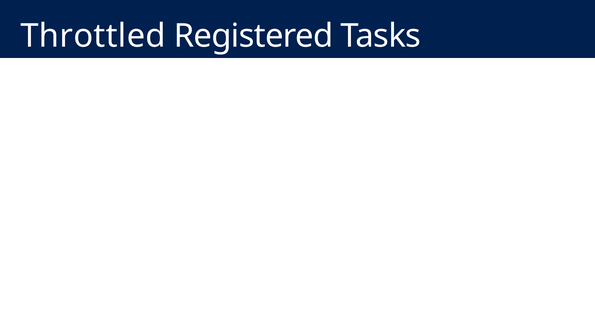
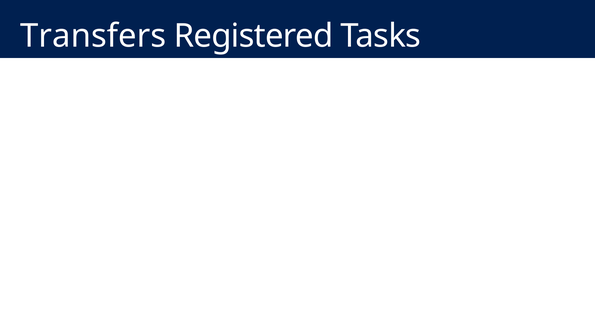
Throttled: Throttled -> Transfers
